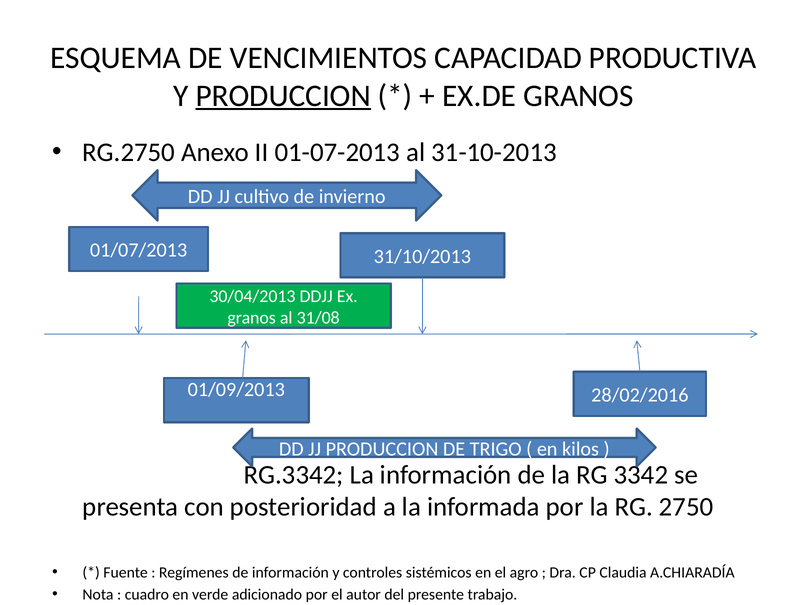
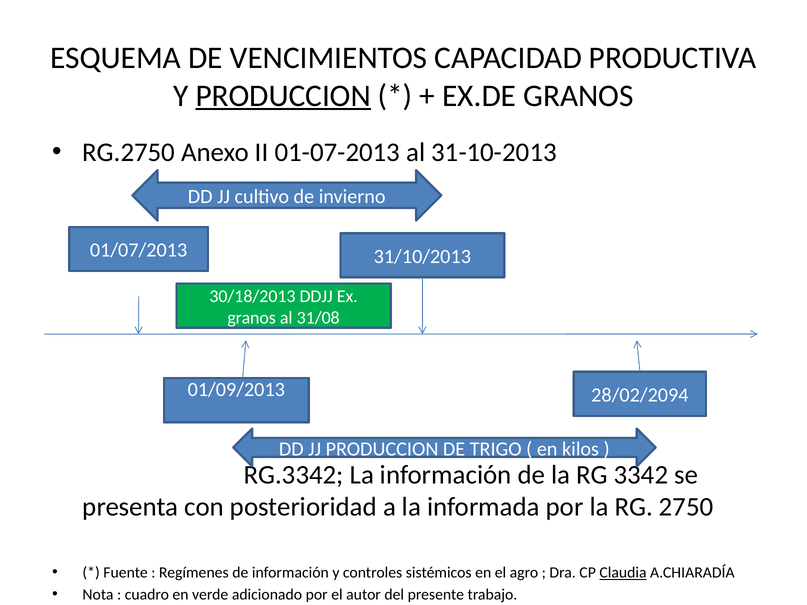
30/04/2013: 30/04/2013 -> 30/18/2013
28/02/2016: 28/02/2016 -> 28/02/2094
Claudia underline: none -> present
